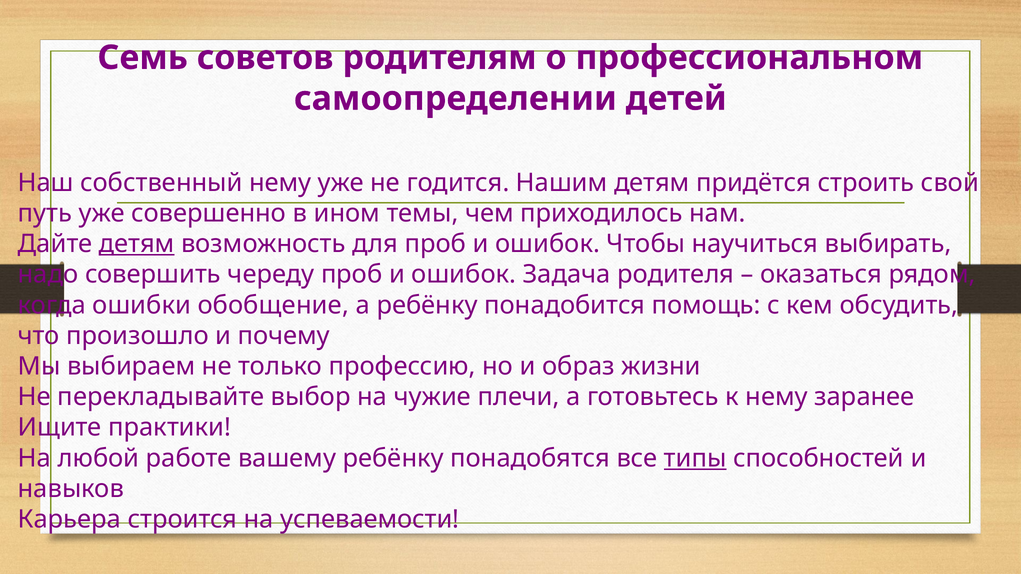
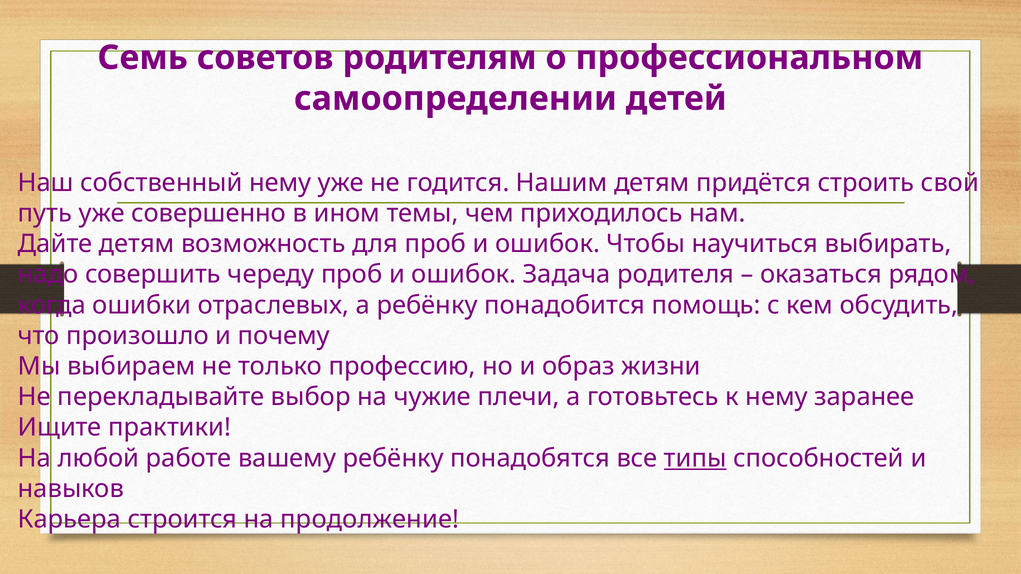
детям at (137, 244) underline: present -> none
обобщение: обобщение -> отраслевых
успеваемости: успеваемости -> продолжение
